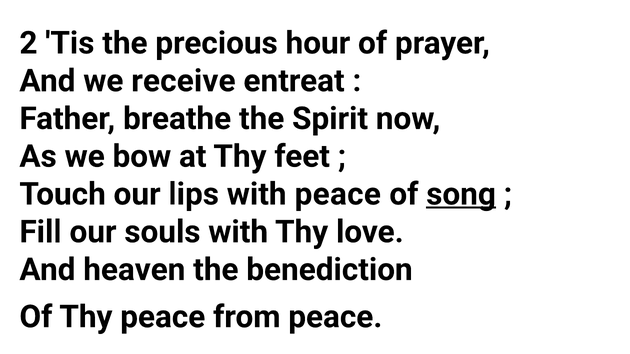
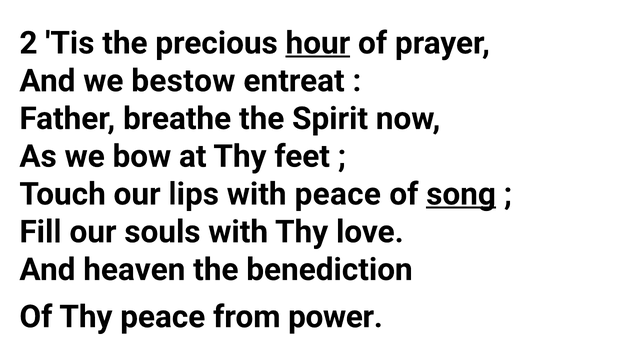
hour underline: none -> present
receive: receive -> bestow
from peace: peace -> power
